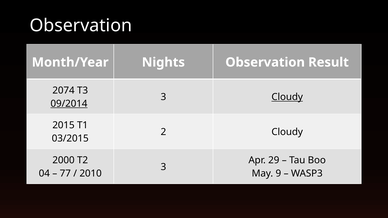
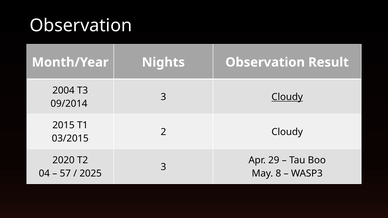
2074: 2074 -> 2004
09/2014 underline: present -> none
2000: 2000 -> 2020
77: 77 -> 57
2010: 2010 -> 2025
9: 9 -> 8
